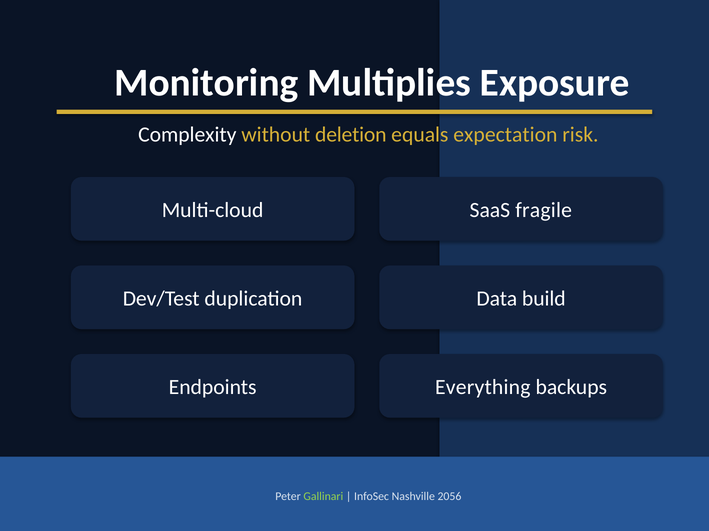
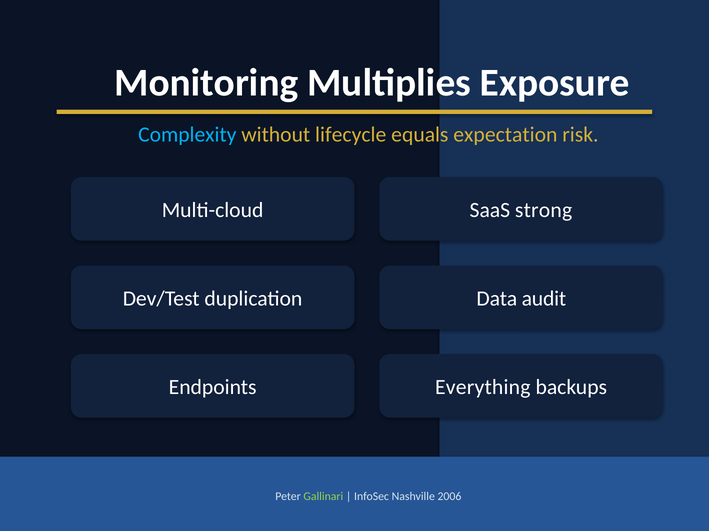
Complexity colour: white -> light blue
deletion: deletion -> lifecycle
fragile: fragile -> strong
build: build -> audit
2056: 2056 -> 2006
